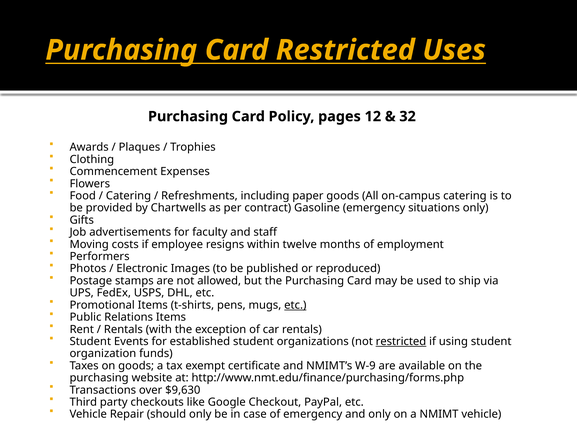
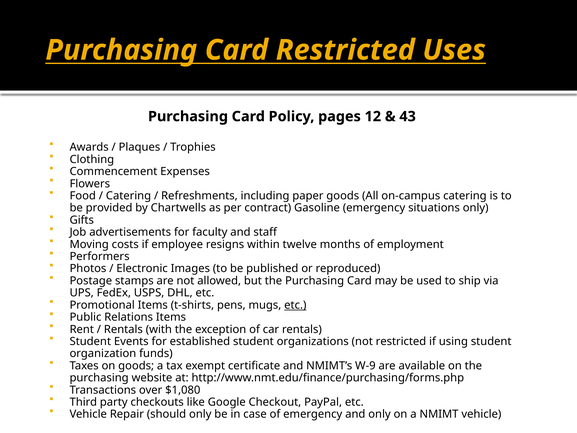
32: 32 -> 43
restricted at (401, 341) underline: present -> none
$9,630: $9,630 -> $1,080
